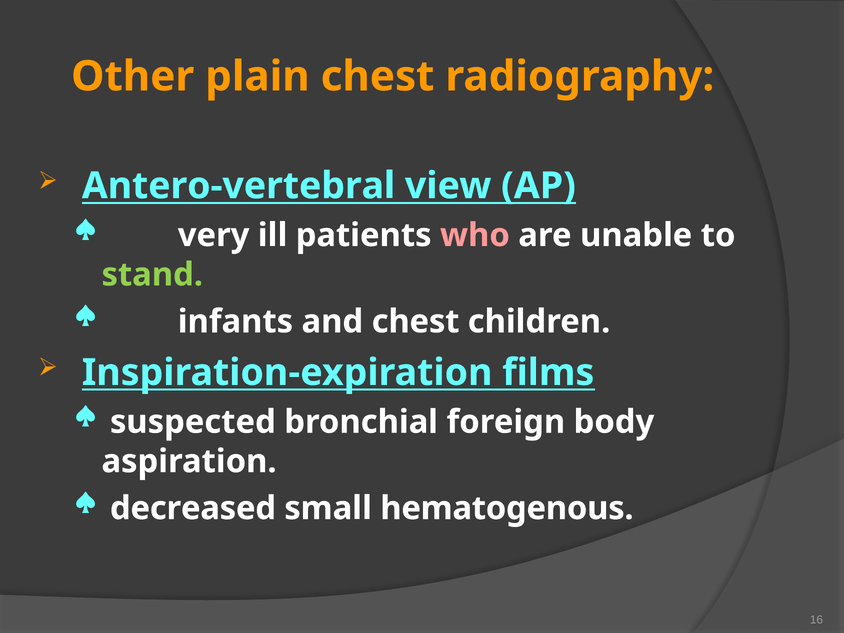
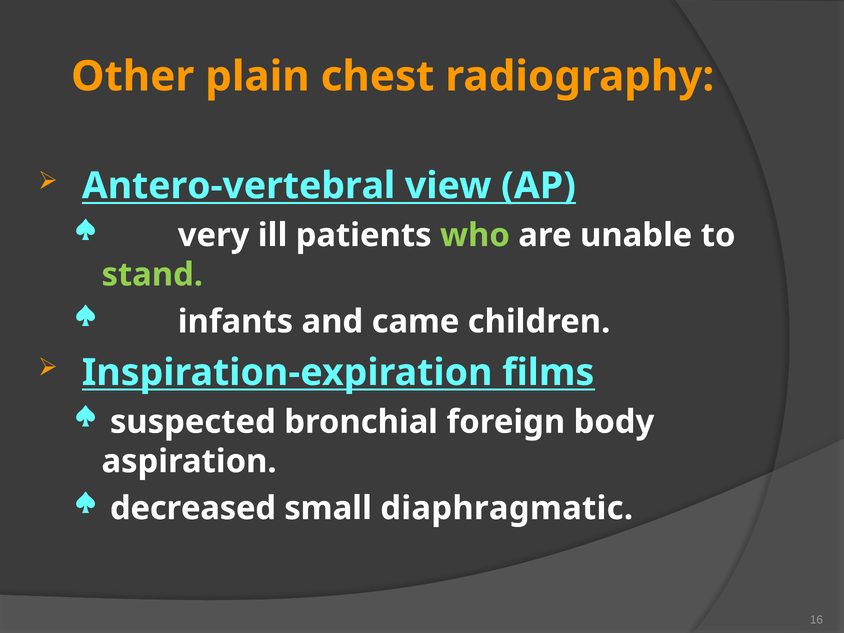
who colour: pink -> light green
and chest: chest -> came
hematogenous: hematogenous -> diaphragmatic
